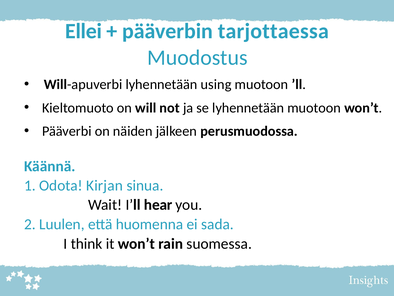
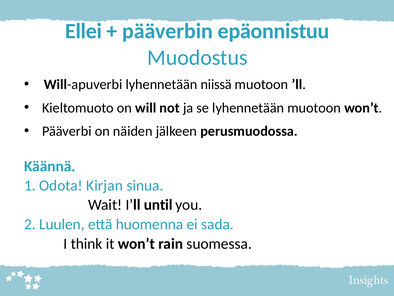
tarjottaessa: tarjottaessa -> epäonnistuu
using: using -> niissä
hear: hear -> until
